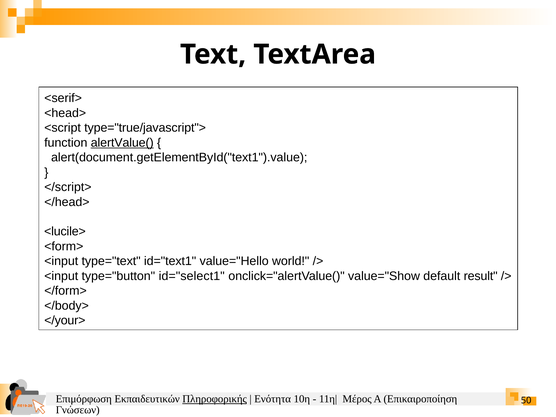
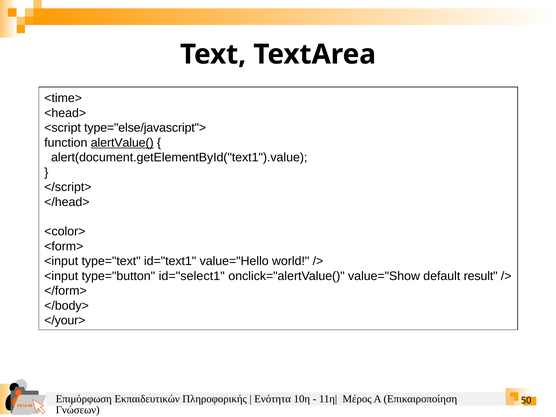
<serif>: <serif> -> <time>
type="true/javascript">: type="true/javascript"> -> type="else/javascript">
<lucile>: <lucile> -> <color>
Πληροφορικής underline: present -> none
